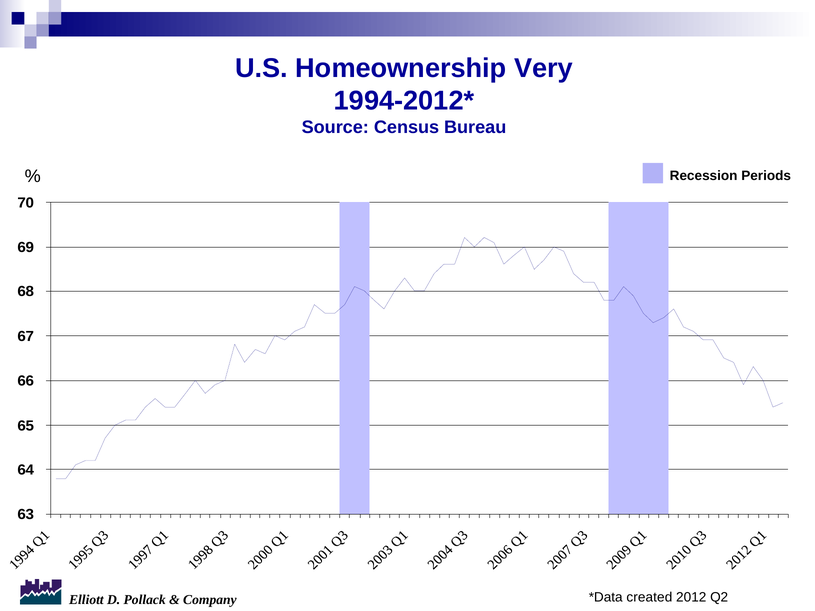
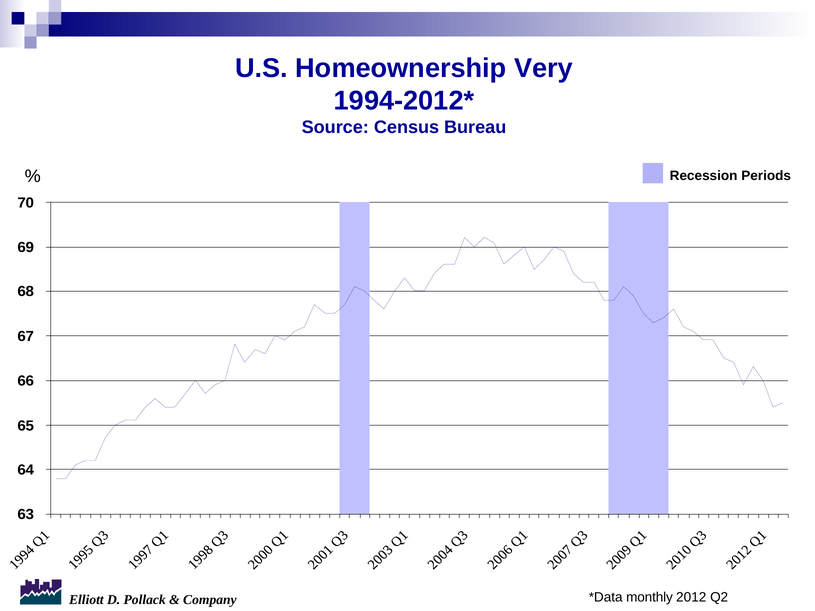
created: created -> monthly
